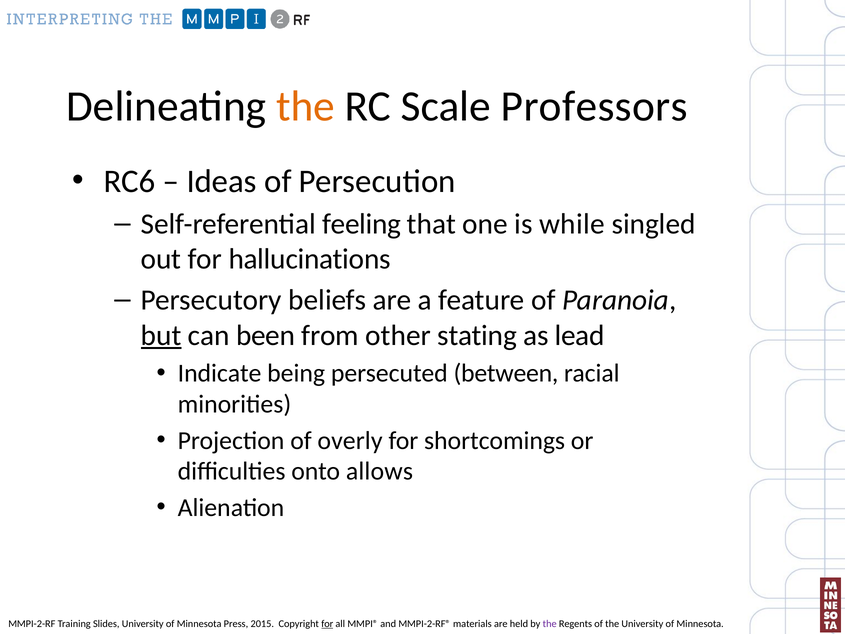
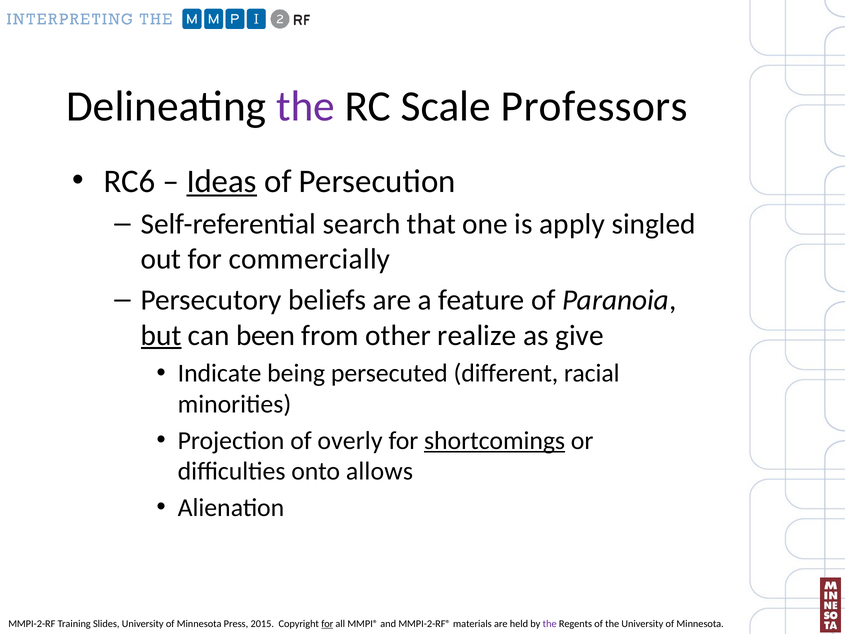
the at (306, 107) colour: orange -> purple
Ideas underline: none -> present
feeling: feeling -> search
while: while -> apply
hallucinations: hallucinations -> commercially
stating: stating -> realize
lead: lead -> give
between: between -> different
shortcomings underline: none -> present
